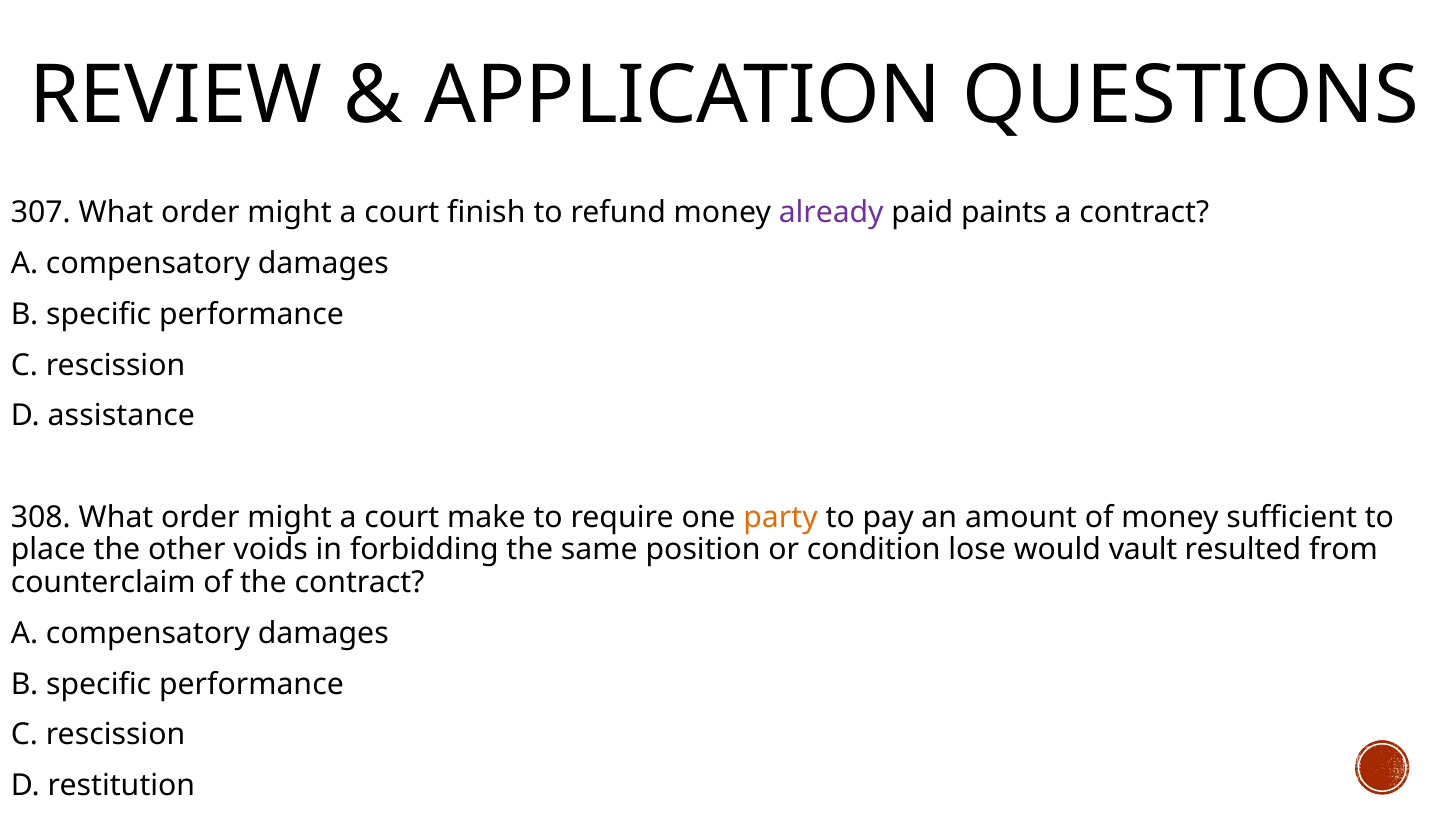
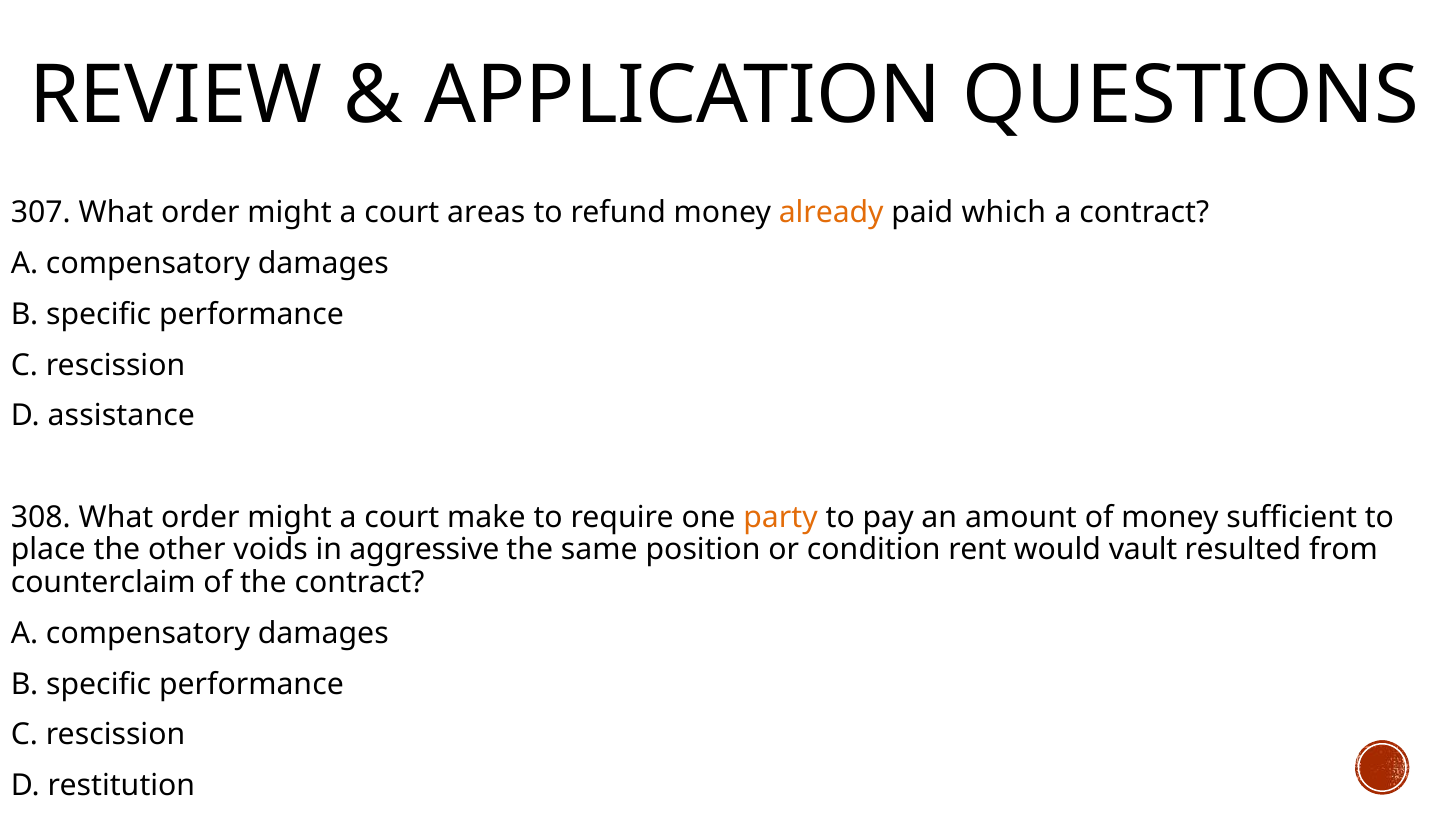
finish: finish -> areas
already colour: purple -> orange
paints: paints -> which
forbidding: forbidding -> aggressive
lose: lose -> rent
